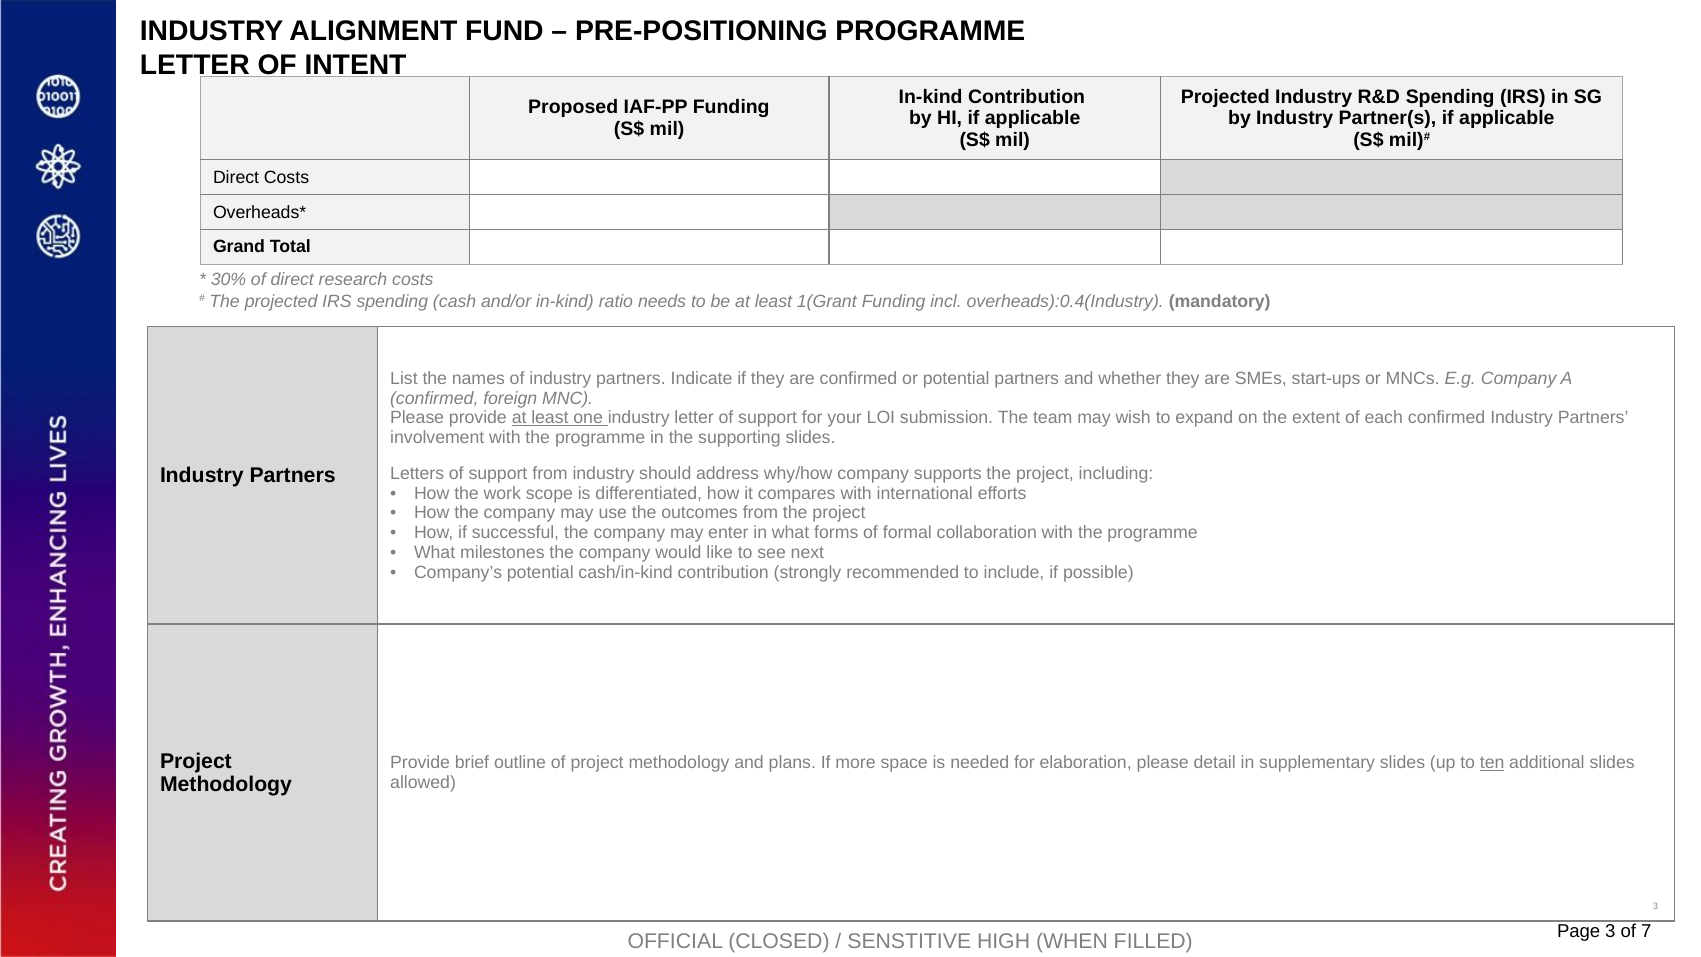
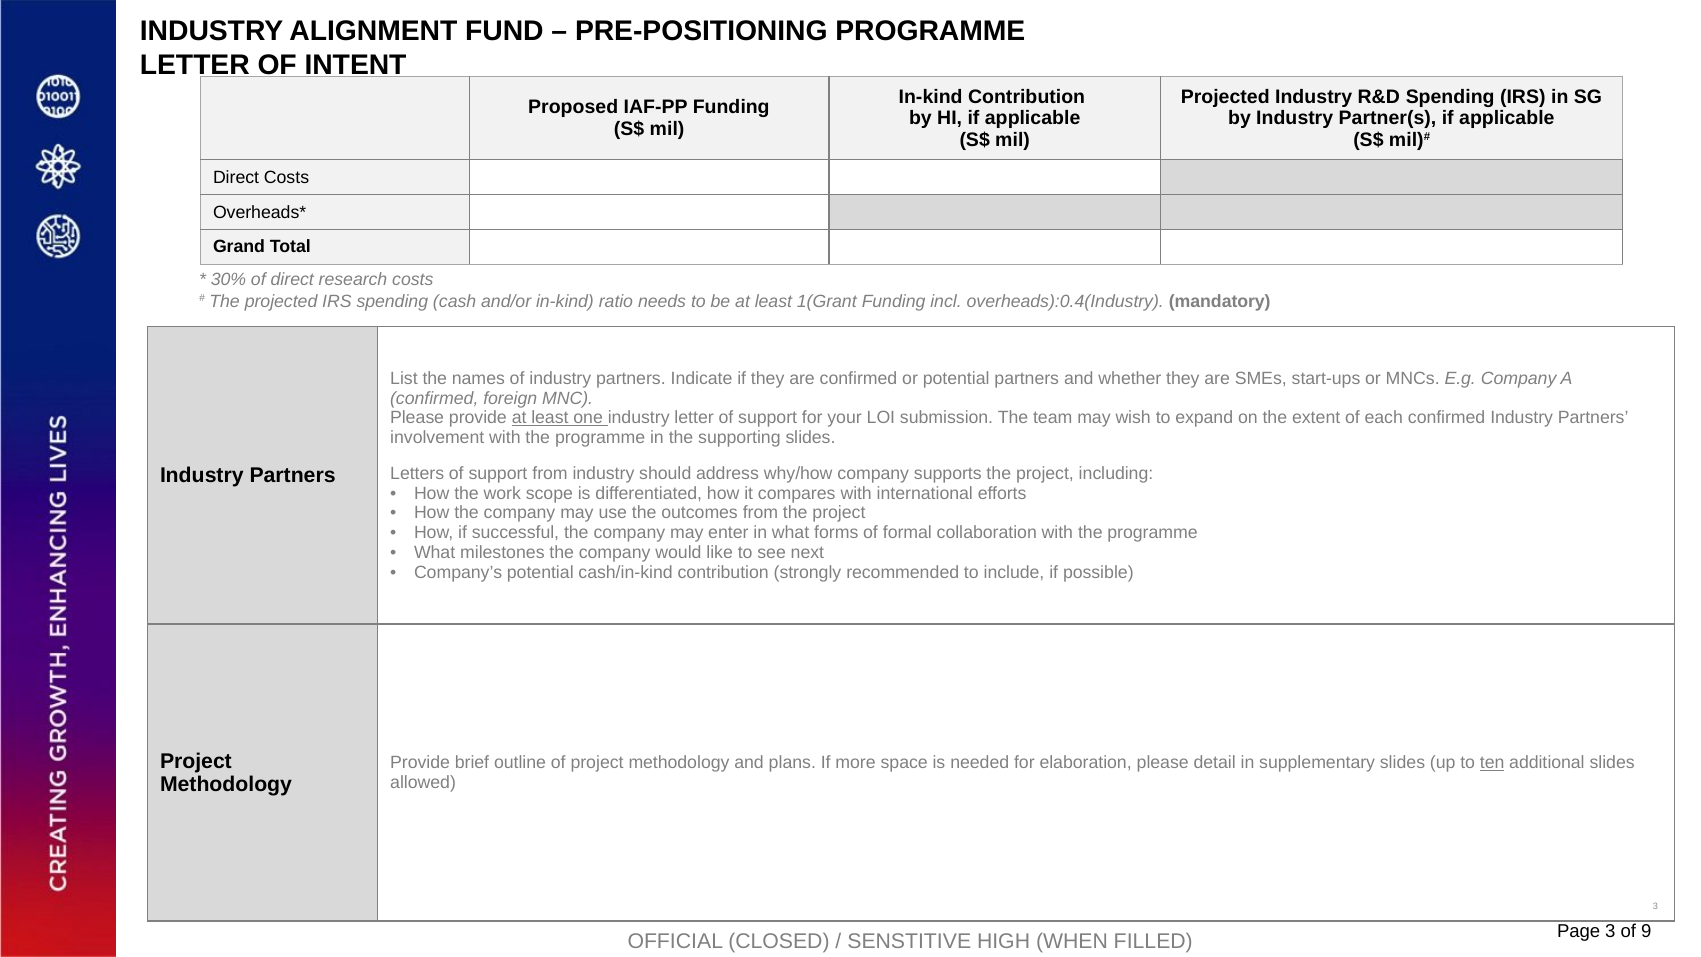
7: 7 -> 9
